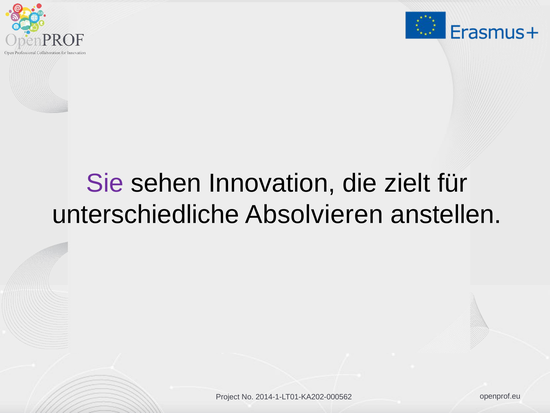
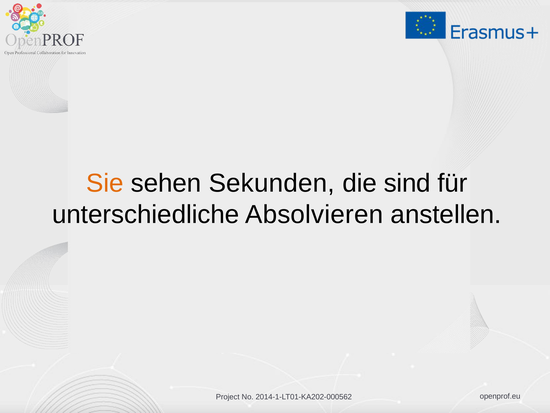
Sie colour: purple -> orange
Innovation: Innovation -> Sekunden
zielt: zielt -> sind
